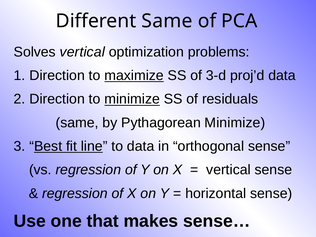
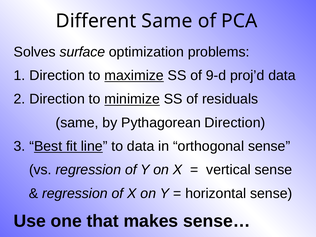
Solves vertical: vertical -> surface
3-d: 3-d -> 9-d
Pythagorean Minimize: Minimize -> Direction
